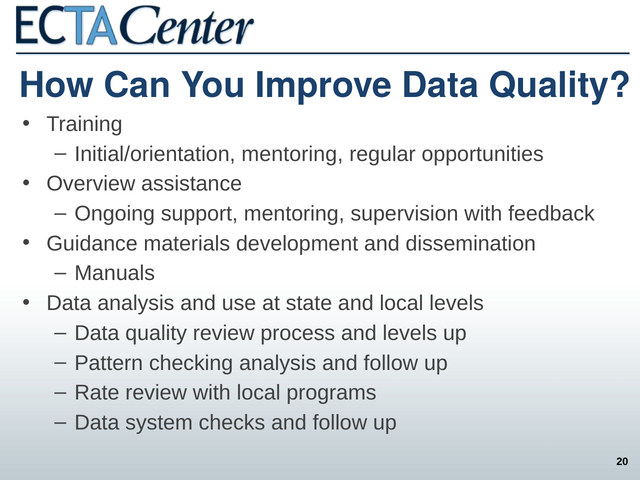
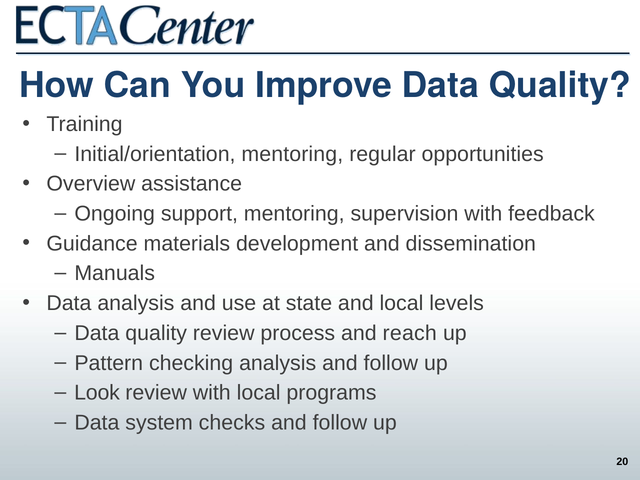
and levels: levels -> reach
Rate: Rate -> Look
